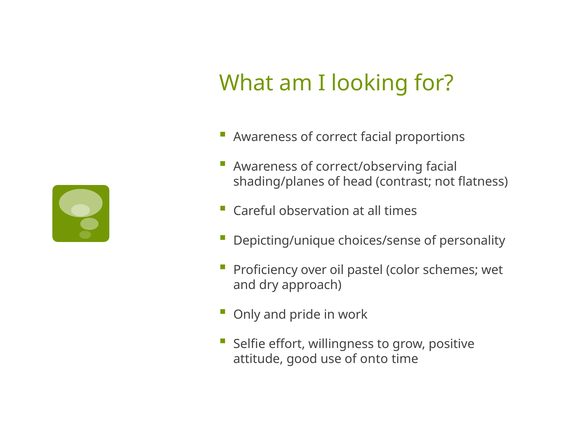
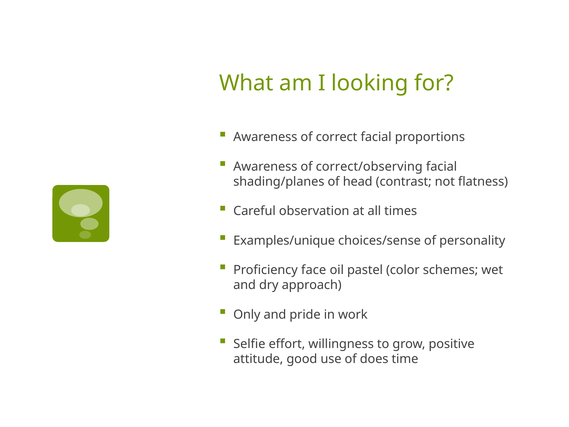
Depicting/unique: Depicting/unique -> Examples/unique
over: over -> face
onto: onto -> does
